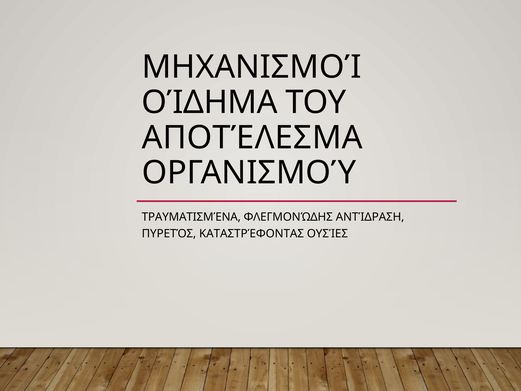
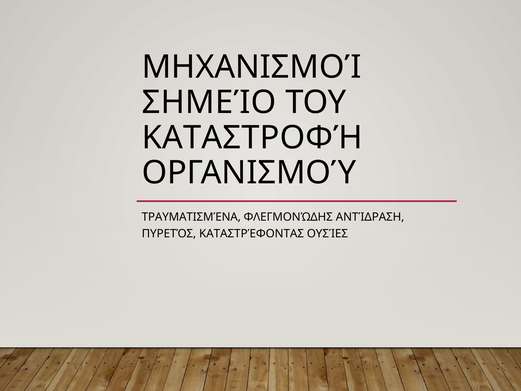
ΟΊΔΗΜΑ: ΟΊΔΗΜΑ -> ΣΗΜΕΊΟ
ΑΠΟΤΈΛΕΣΜΑ: ΑΠΟΤΈΛΕΣΜΑ -> ΚΑΤΑΣΤΡΟΦΉ
